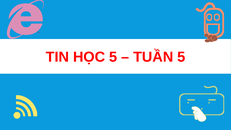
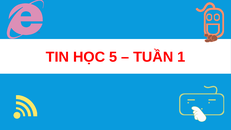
TUẦN 5: 5 -> 1
